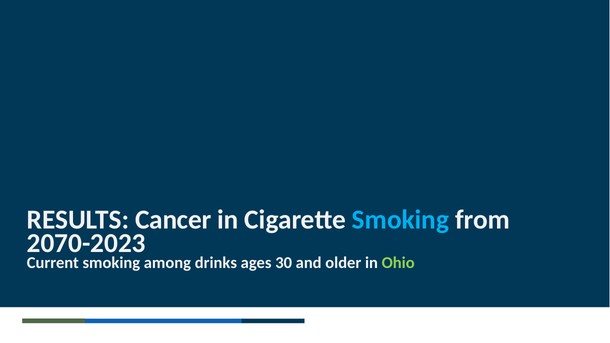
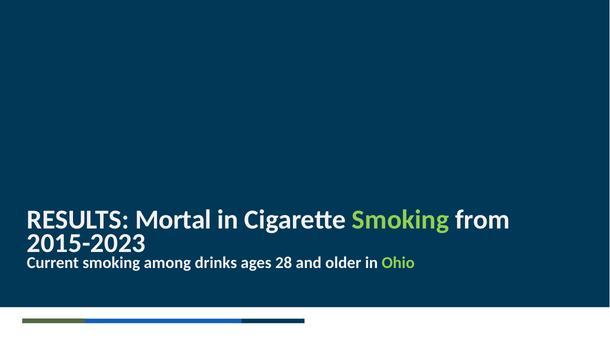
Cancer: Cancer -> Mortal
Smoking at (401, 220) colour: light blue -> light green
2070-2023: 2070-2023 -> 2015-2023
30: 30 -> 28
